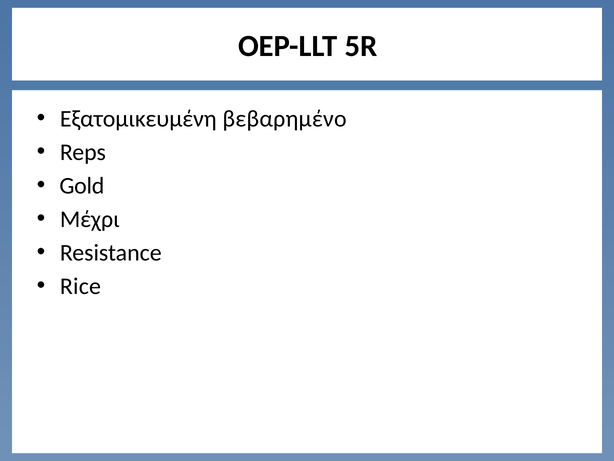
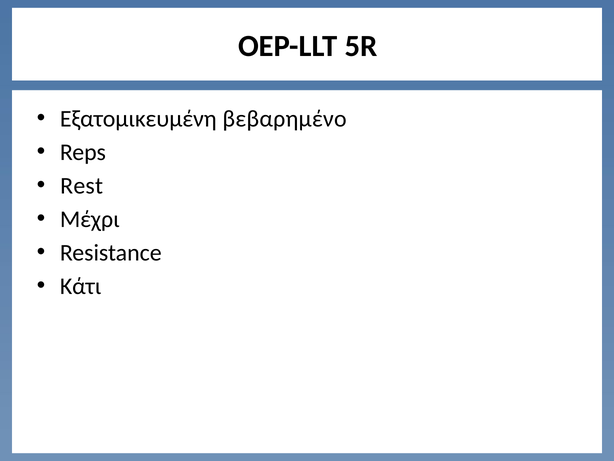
Gold: Gold -> Rest
Rice: Rice -> Κάτι
